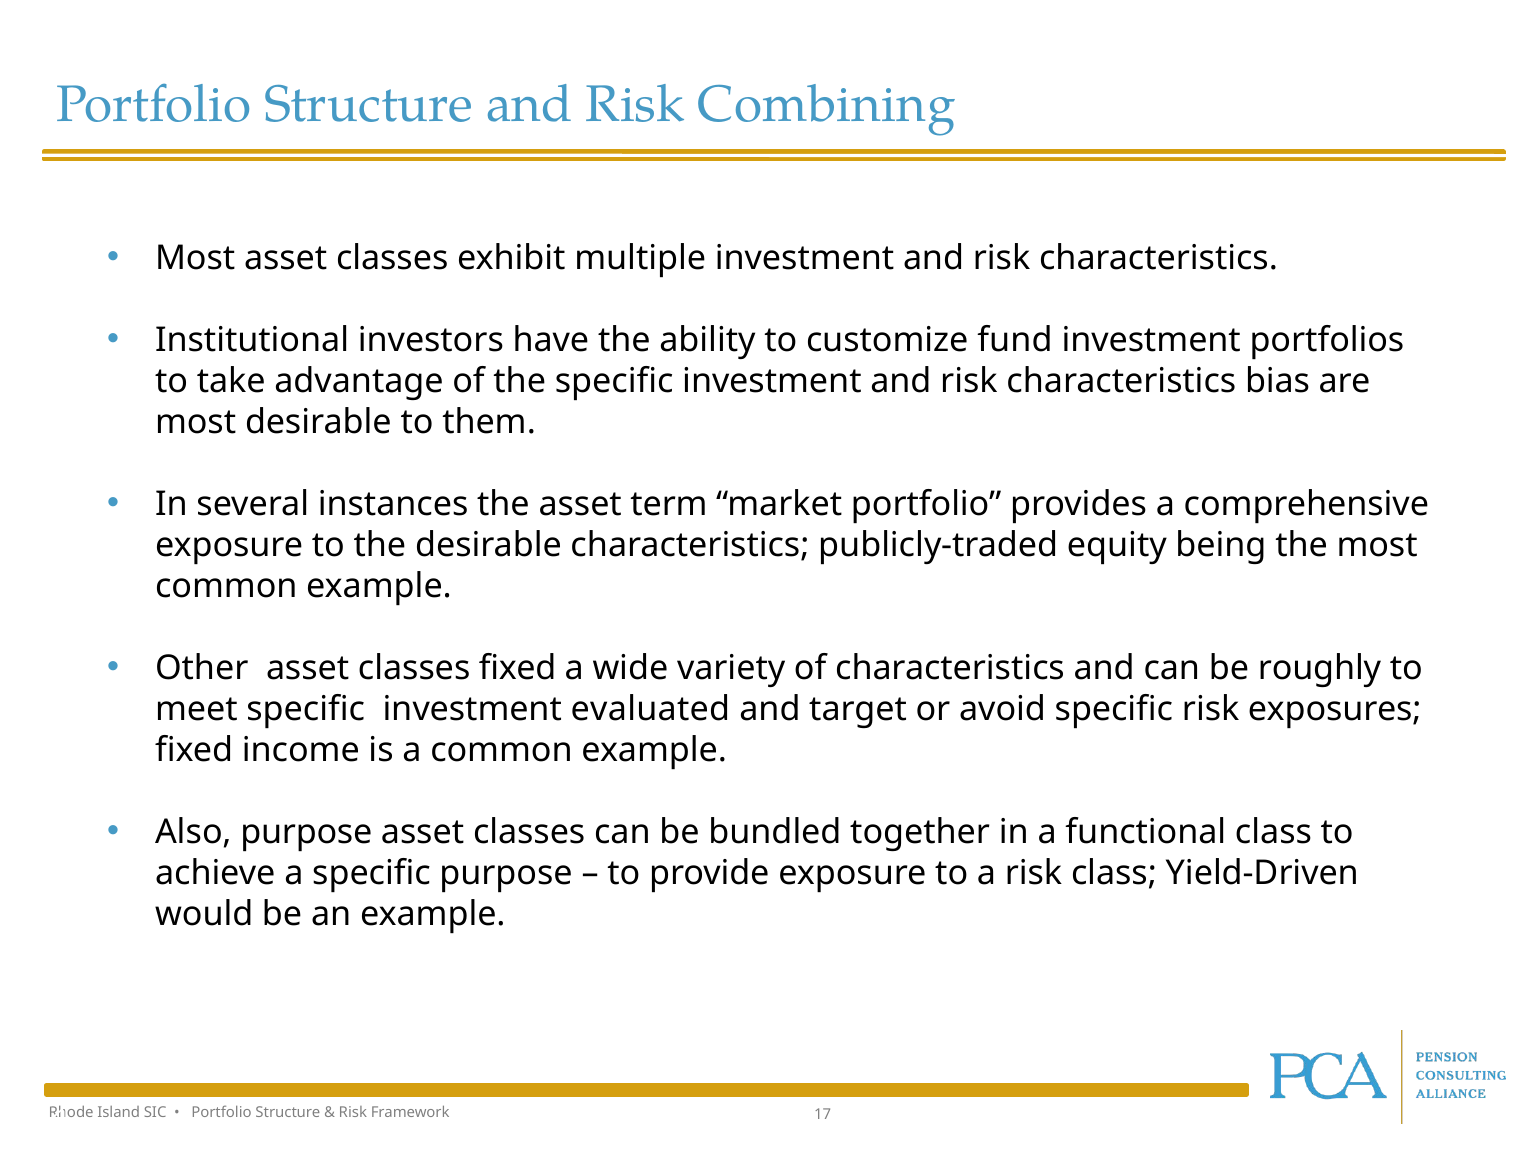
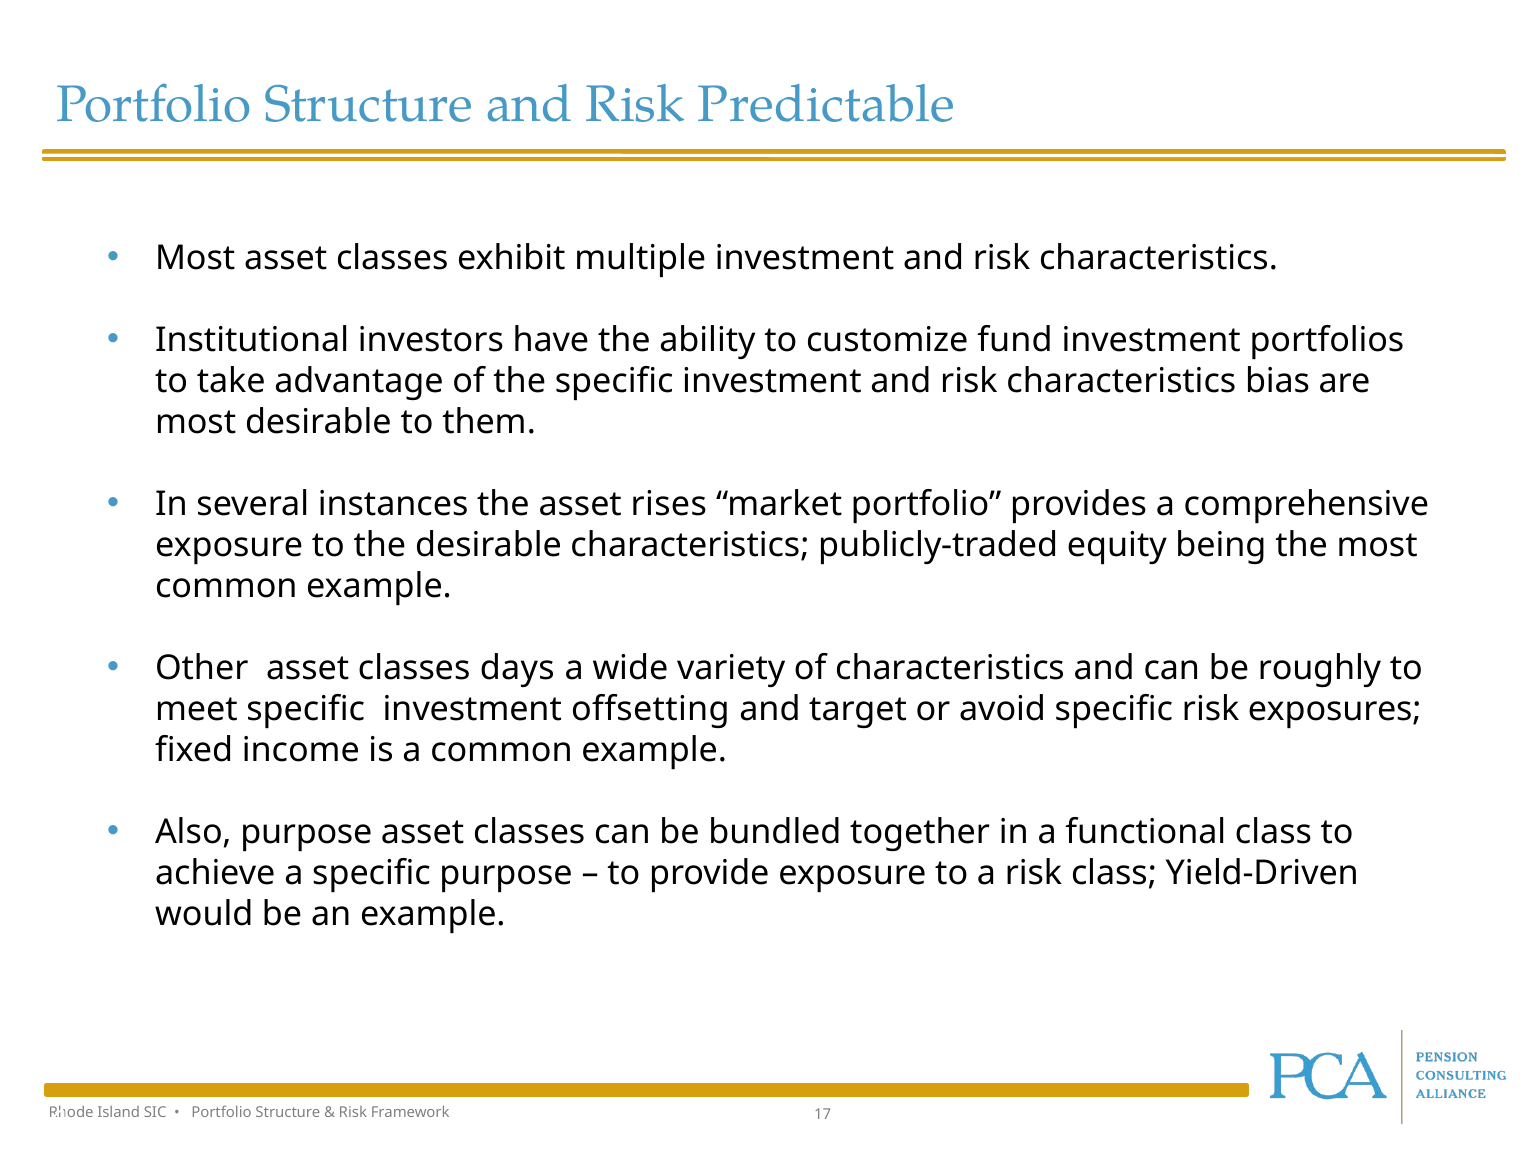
Combining: Combining -> Predictable
term: term -> rises
classes fixed: fixed -> days
evaluated: evaluated -> offsetting
